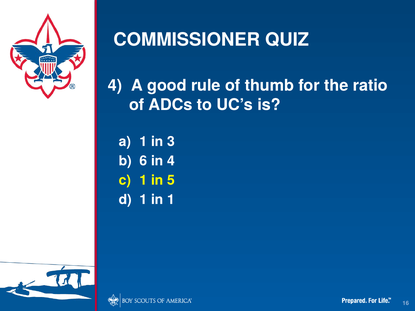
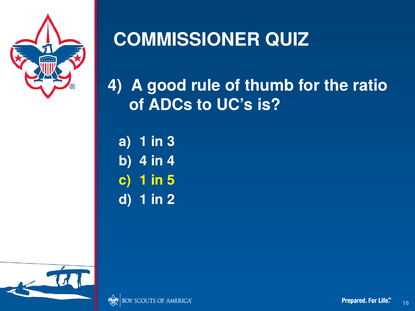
6 at (143, 161): 6 -> 4
in 1: 1 -> 2
